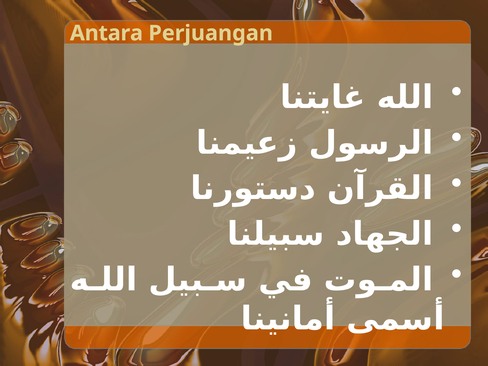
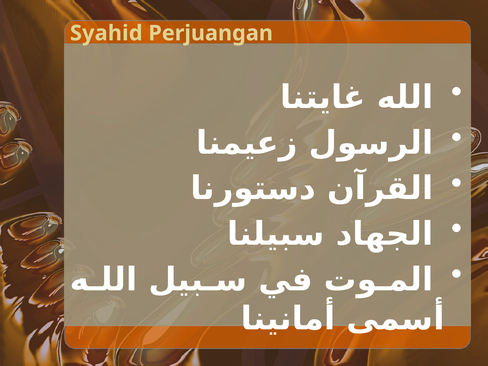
Antara: Antara -> Syahid
